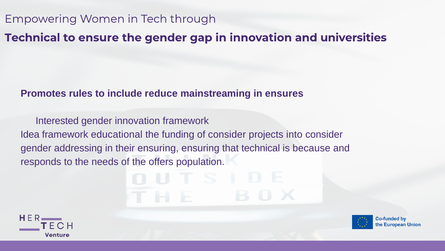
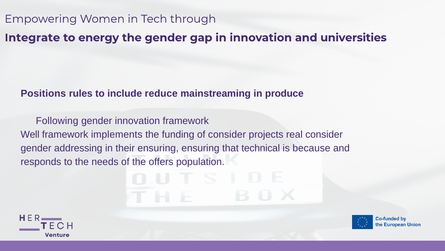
Technical at (32, 38): Technical -> Integrate
ensure: ensure -> energy
Promotes: Promotes -> Positions
ensures: ensures -> produce
Interested: Interested -> Following
Idea: Idea -> Well
educational: educational -> implements
into: into -> real
